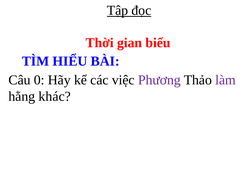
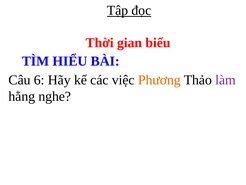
0: 0 -> 6
Phương colour: purple -> orange
khác: khác -> nghe
